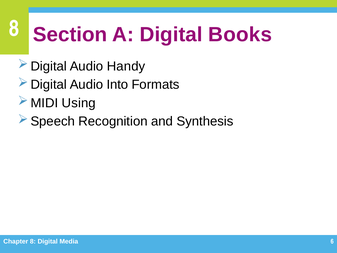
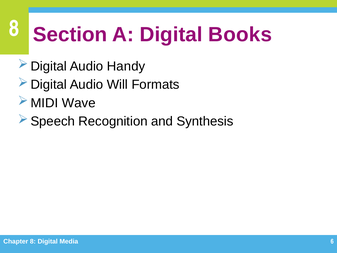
Into: Into -> Will
Using: Using -> Wave
